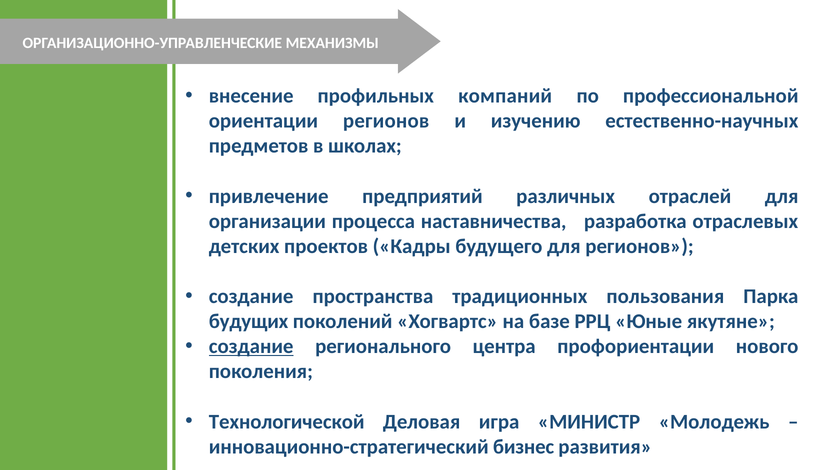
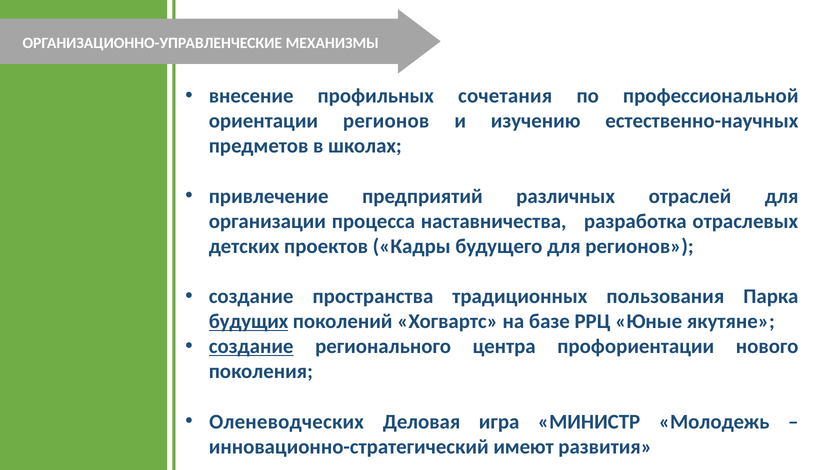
компаний: компаний -> сочетания
будущих underline: none -> present
Технологической: Технологической -> Оленеводческих
бизнес: бизнес -> имеют
